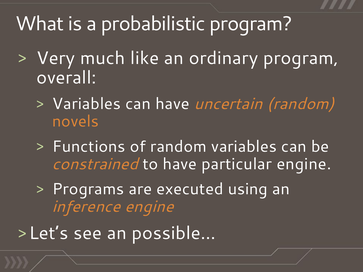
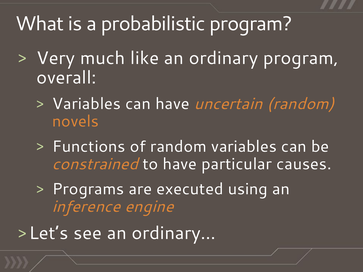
particular engine: engine -> causes
possible…: possible… -> ordinary…
